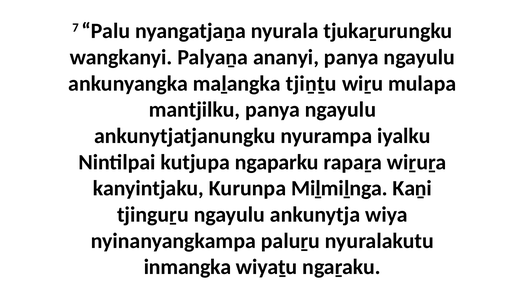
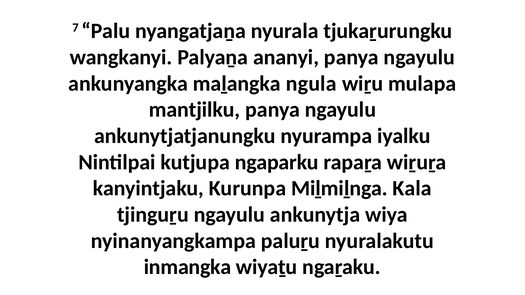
tjiṉṯu: tjiṉṯu -> ngula
Kaṉi: Kaṉi -> Kala
